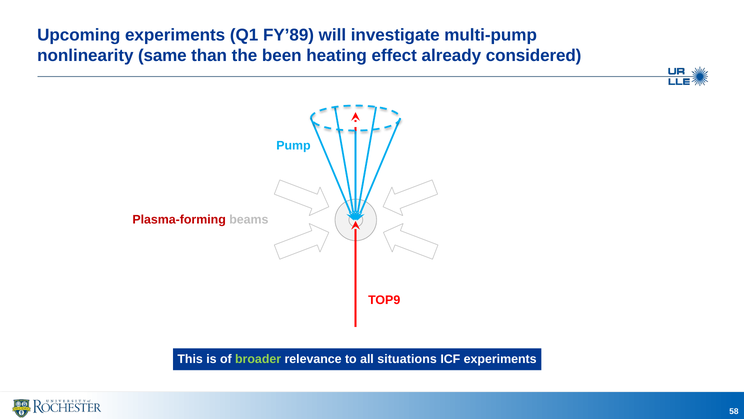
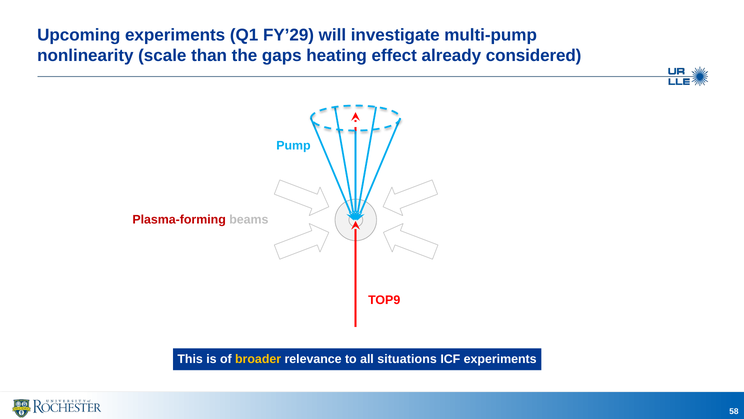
FY’89: FY’89 -> FY’29
same: same -> scale
been: been -> gaps
broader colour: light green -> yellow
